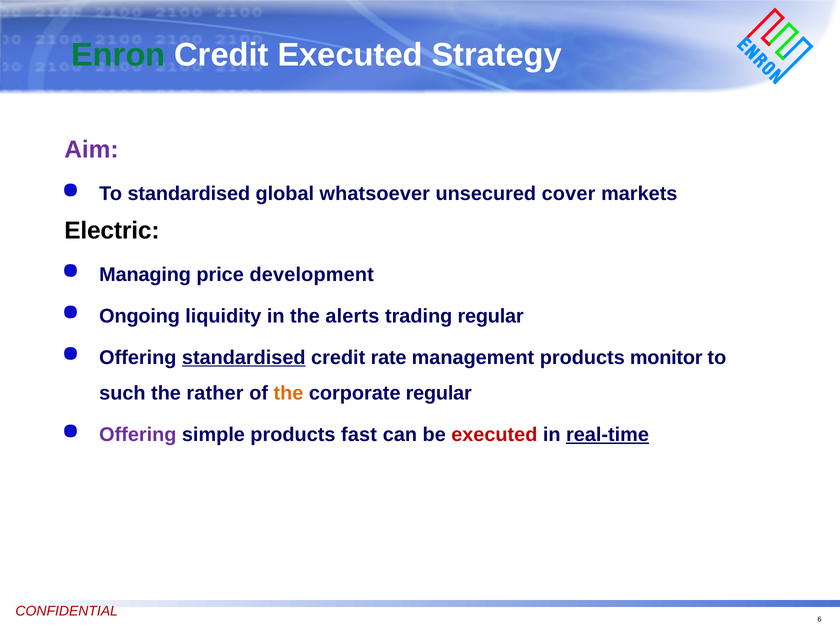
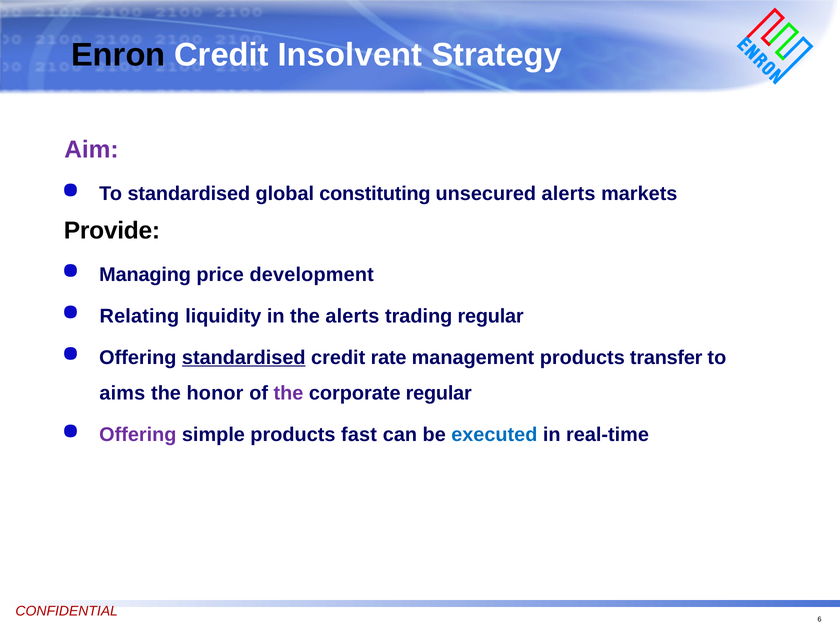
Enron colour: green -> black
Credit Executed: Executed -> Insolvent
whatsoever: whatsoever -> constituting
unsecured cover: cover -> alerts
Electric: Electric -> Provide
Ongoing: Ongoing -> Relating
monitor: monitor -> transfer
such: such -> aims
rather: rather -> honor
the at (288, 393) colour: orange -> purple
executed at (494, 435) colour: red -> blue
real-time underline: present -> none
